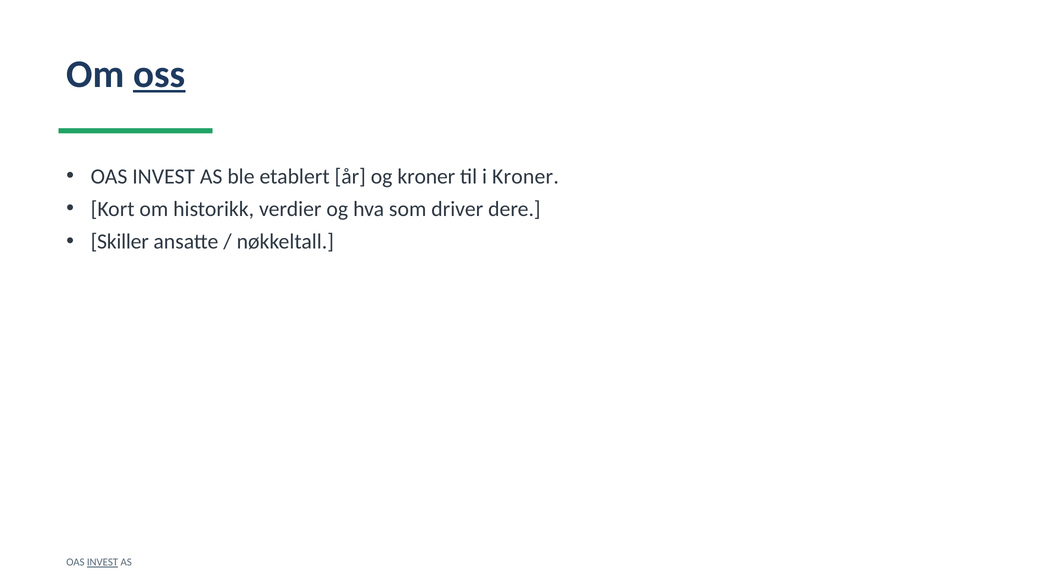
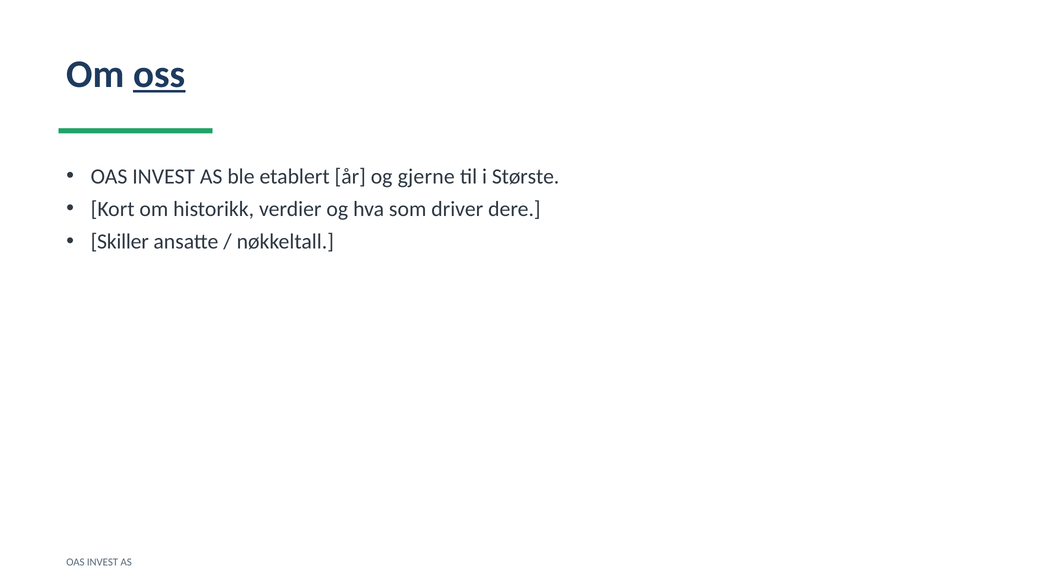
og kroner: kroner -> gjerne
i Kroner: Kroner -> Største
INVEST at (102, 562) underline: present -> none
